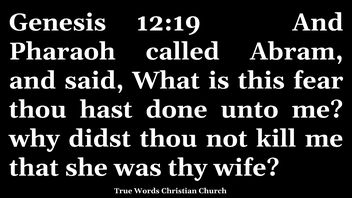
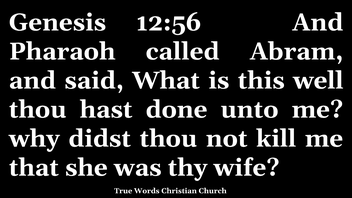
12:19: 12:19 -> 12:56
fear: fear -> well
